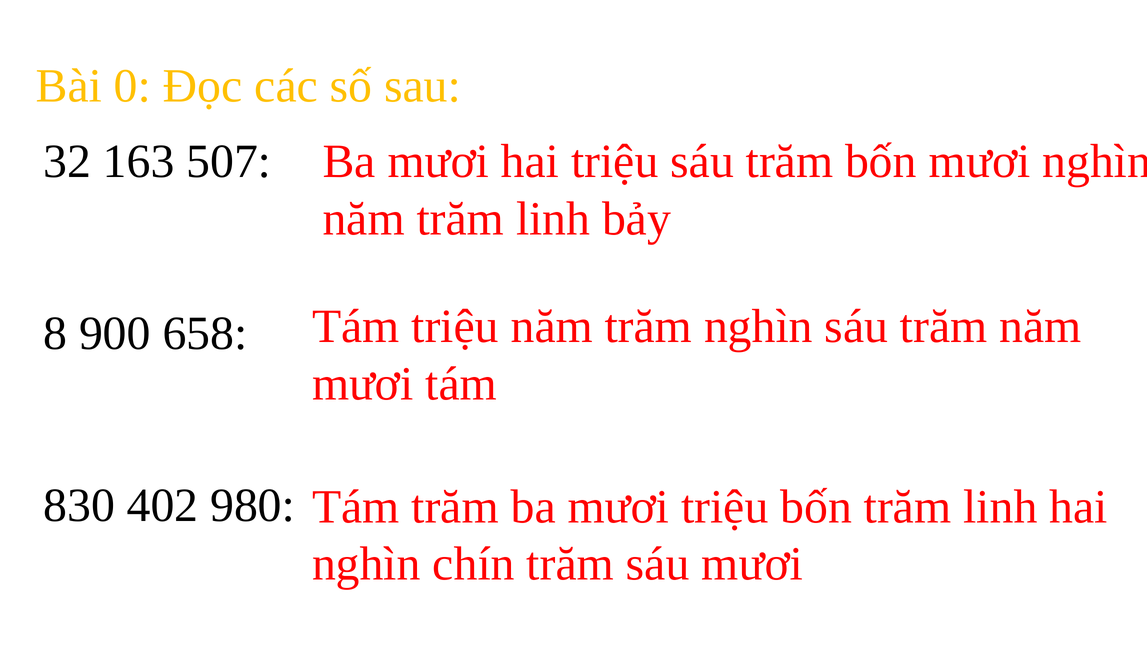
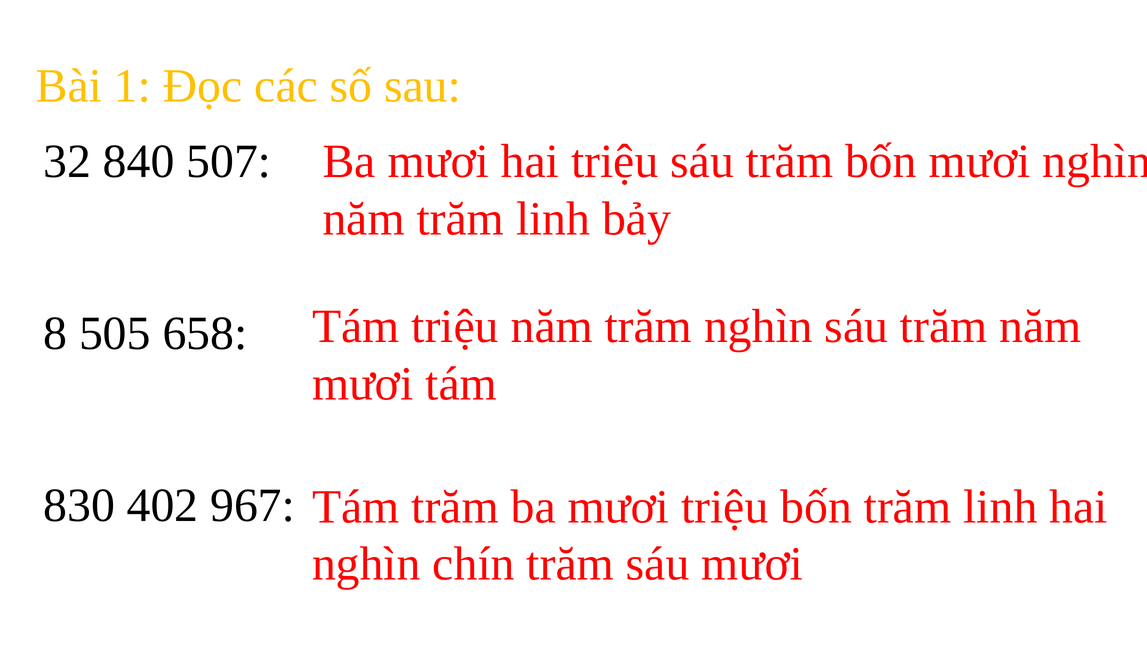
0: 0 -> 1
163: 163 -> 840
900: 900 -> 505
980: 980 -> 967
